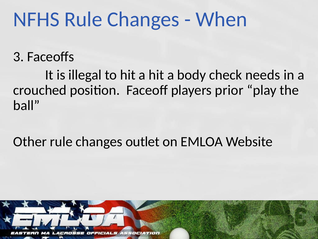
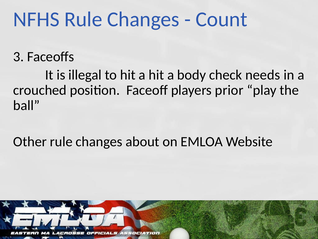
When: When -> Count
outlet: outlet -> about
